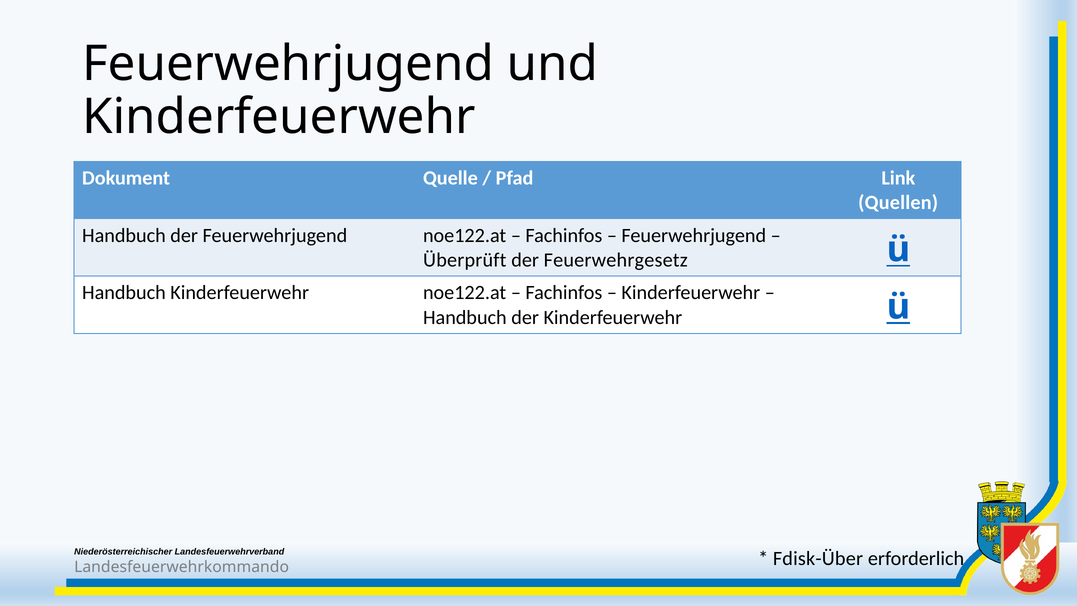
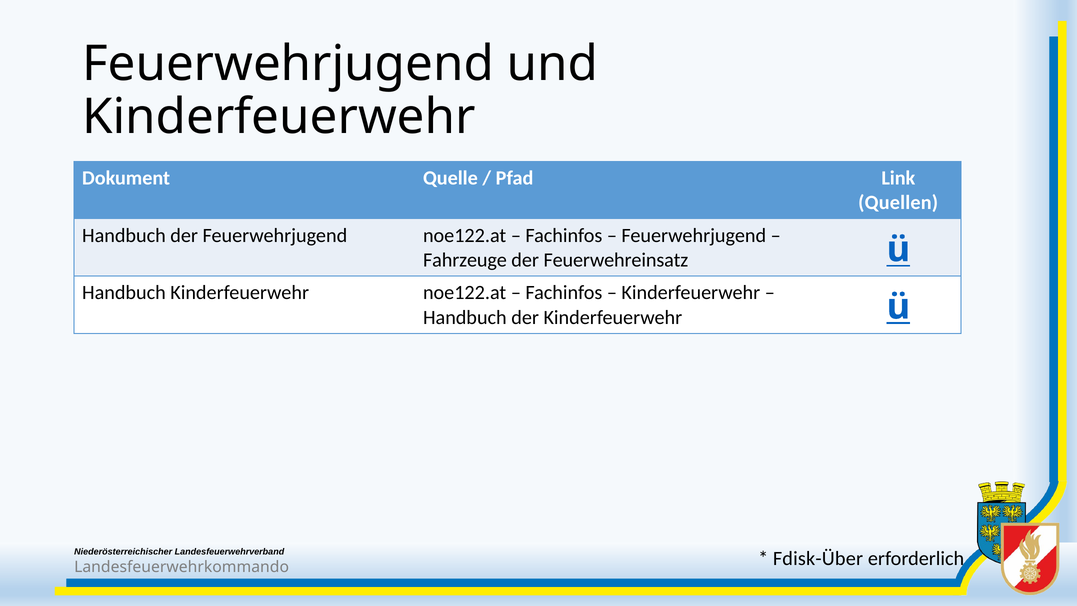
Überprüft: Überprüft -> Fahrzeuge
Feuerwehrgesetz: Feuerwehrgesetz -> Feuerwehreinsatz
